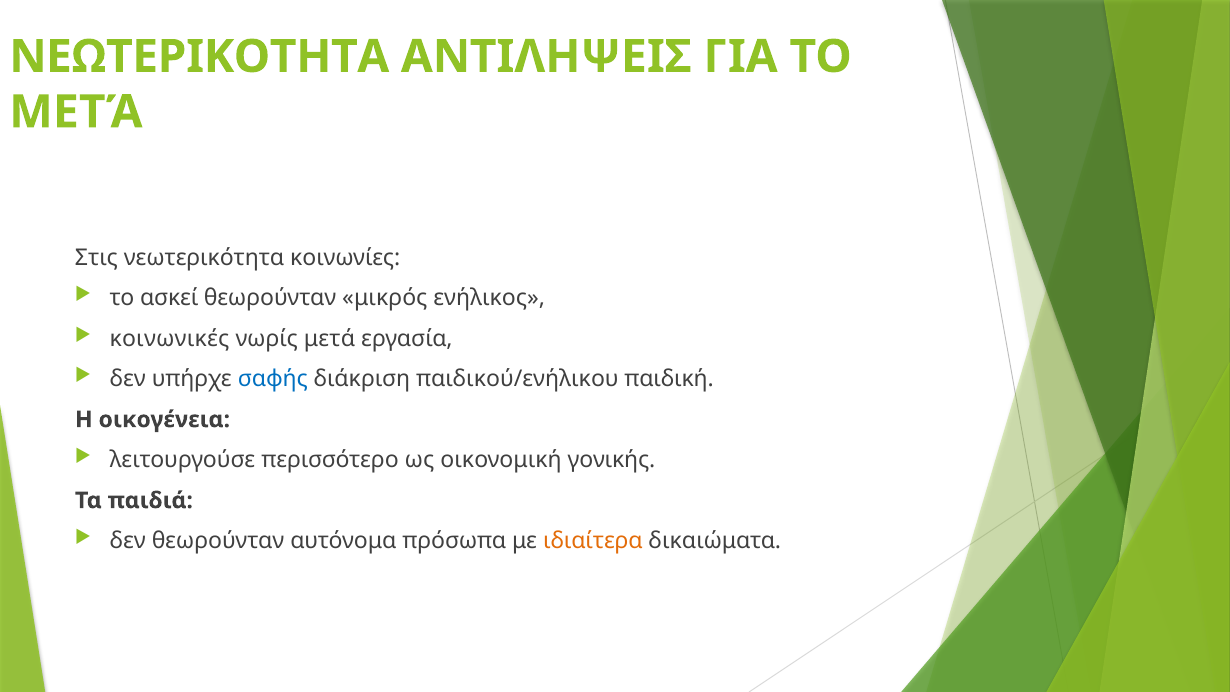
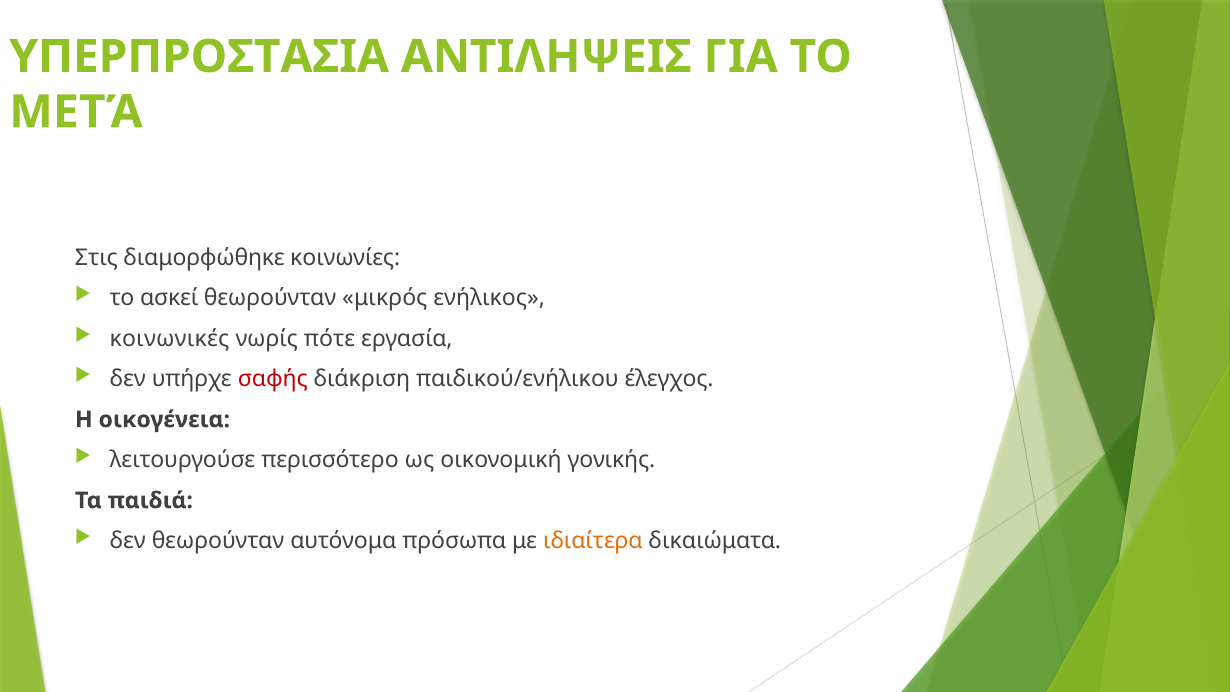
ΝΕΩΤΕΡΙΚΟΤΗΤΑ: ΝΕΩΤΕΡΙΚΟΤΗΤΑ -> ΥΠΕΡΠΡΟΣΤΑΣΙΑ
νεωτερικότητα: νεωτερικότητα -> διαμορφώθηκε
νωρίς μετά: μετά -> πότε
σαφής colour: blue -> red
παιδική: παιδική -> έλεγχος
